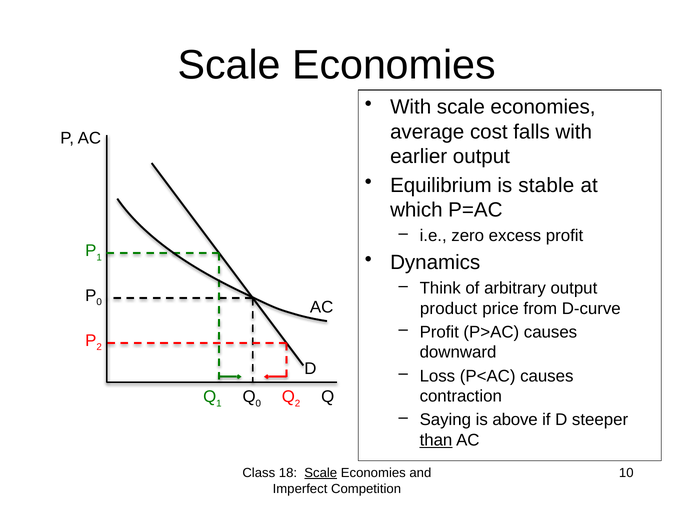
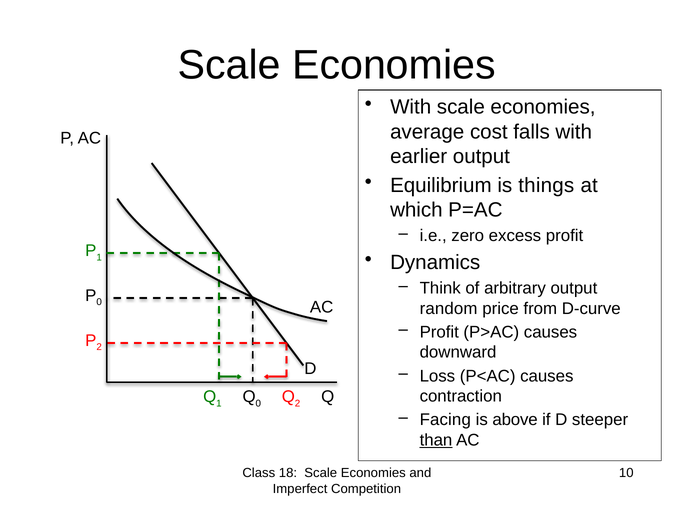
stable: stable -> things
product: product -> random
Saying: Saying -> Facing
Scale at (321, 472) underline: present -> none
